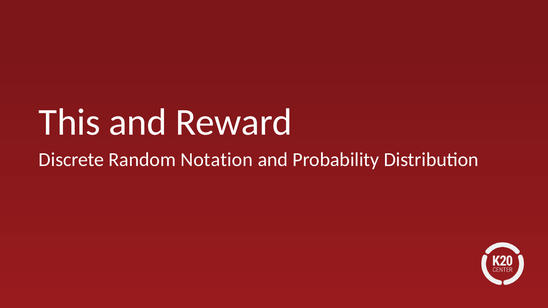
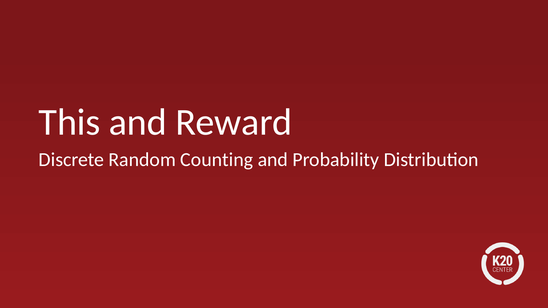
Notation: Notation -> Counting
